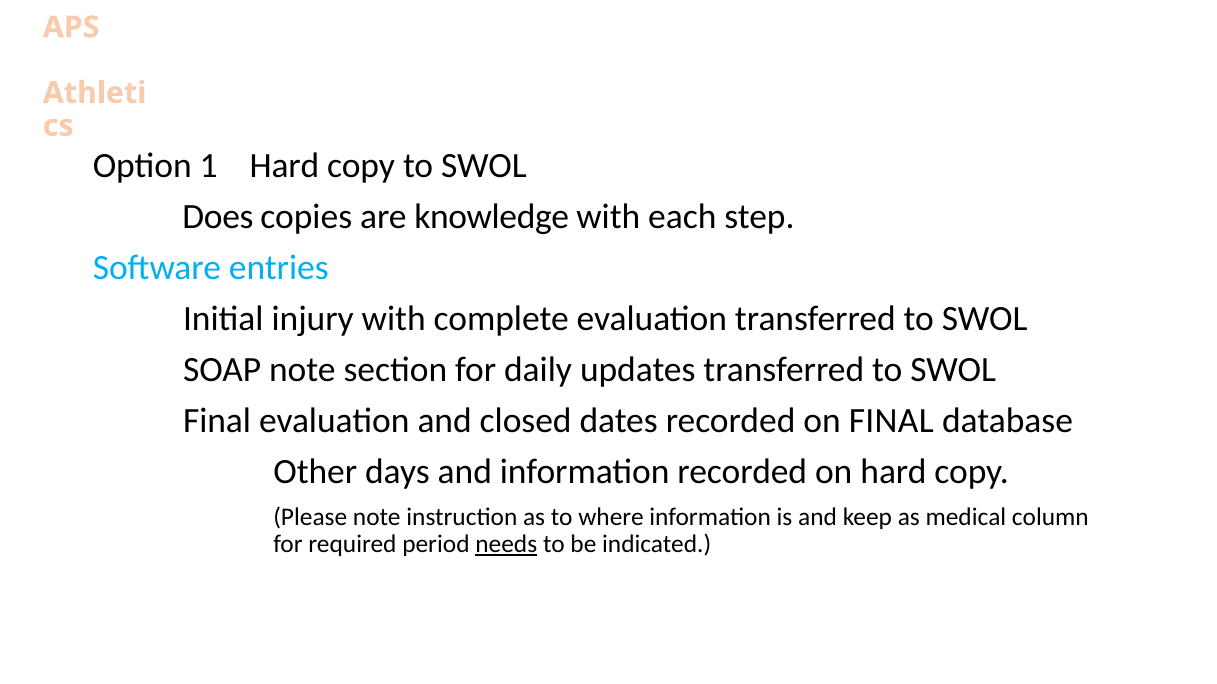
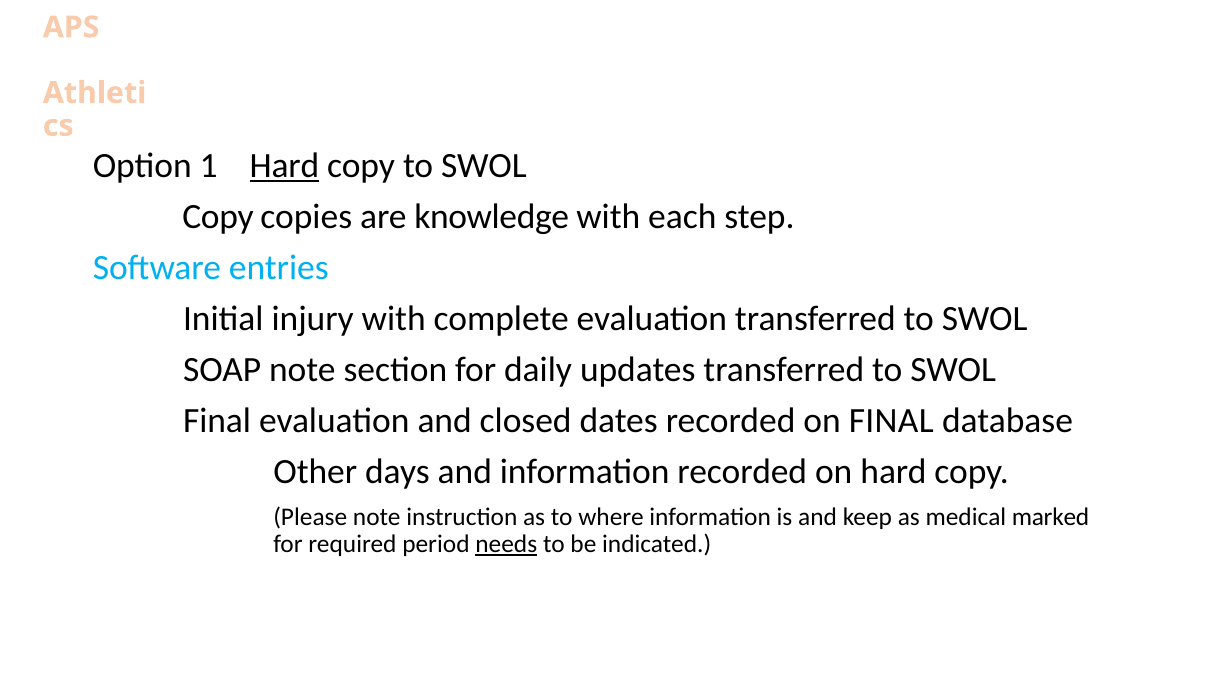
Hard at (284, 166) underline: none -> present
Does at (218, 217): Does -> Copy
column: column -> marked
